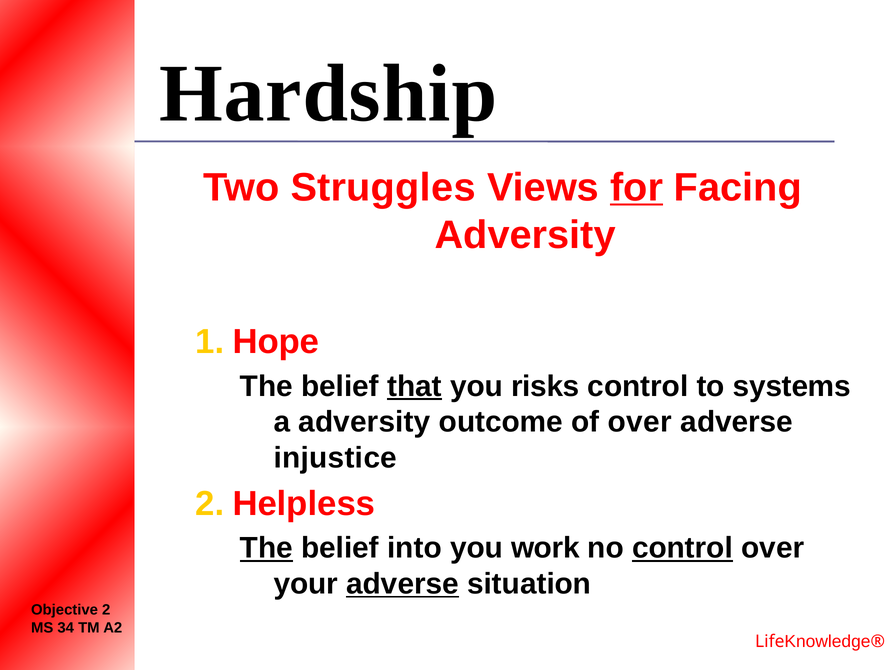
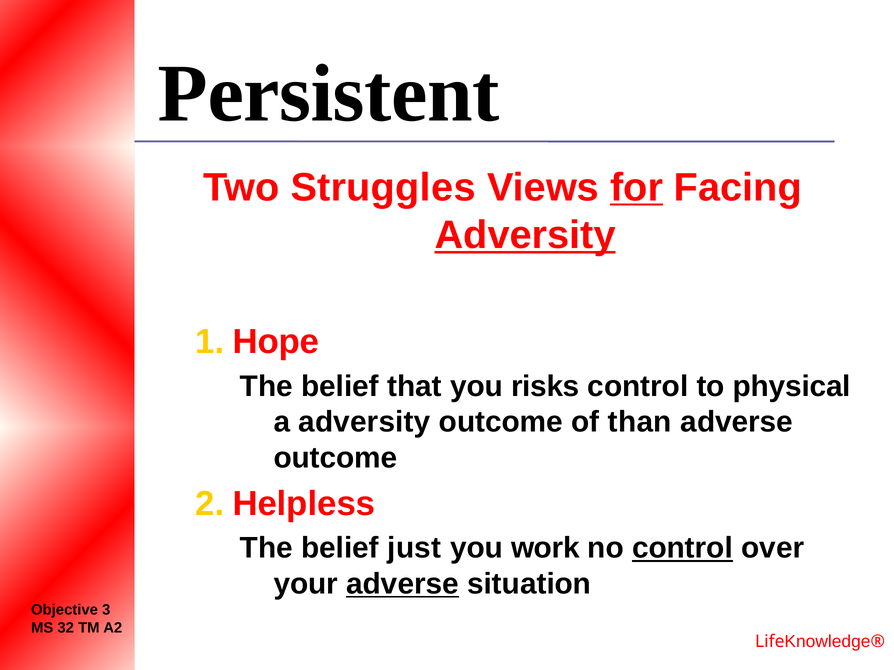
Hardship: Hardship -> Persistent
Adversity at (525, 235) underline: none -> present
that underline: present -> none
systems: systems -> physical
of over: over -> than
injustice at (335, 458): injustice -> outcome
The at (266, 549) underline: present -> none
into: into -> just
2: 2 -> 3
34: 34 -> 32
